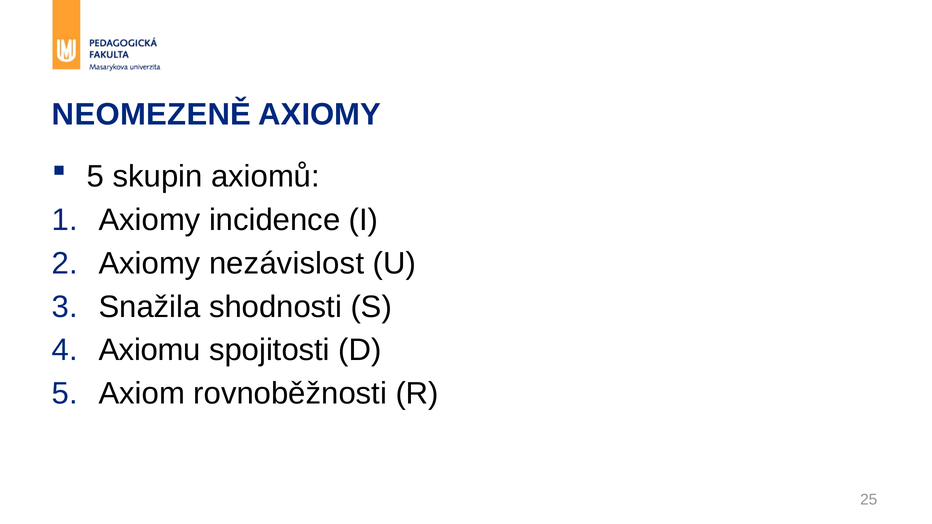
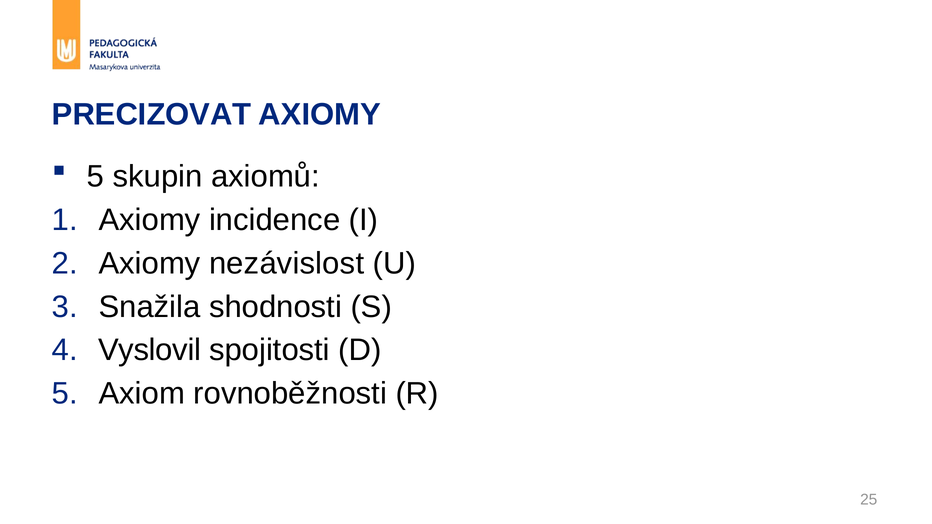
NEOMEZENĚ: NEOMEZENĚ -> PRECIZOVAT
Axiomu: Axiomu -> Vyslovil
